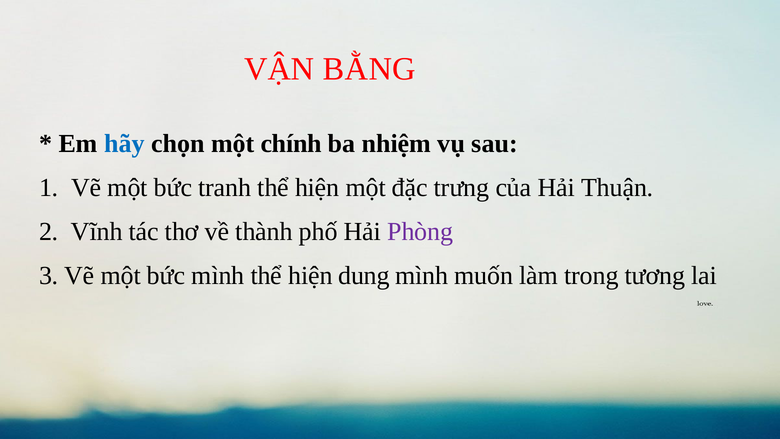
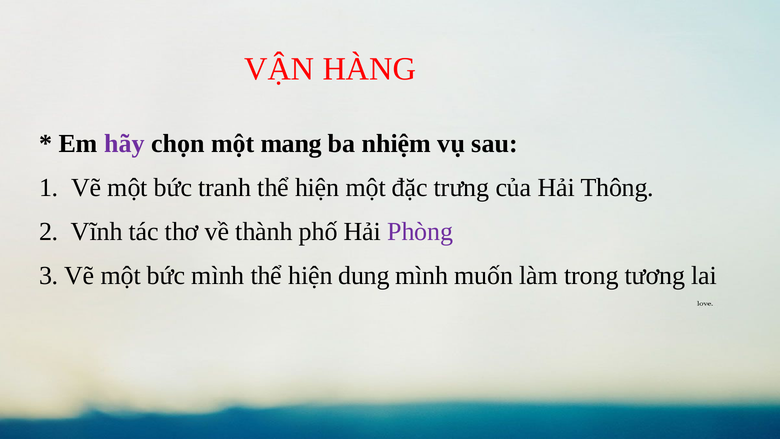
BẰNG: BẰNG -> HÀNG
hãy colour: blue -> purple
chính: chính -> mang
Thuận: Thuận -> Thông
